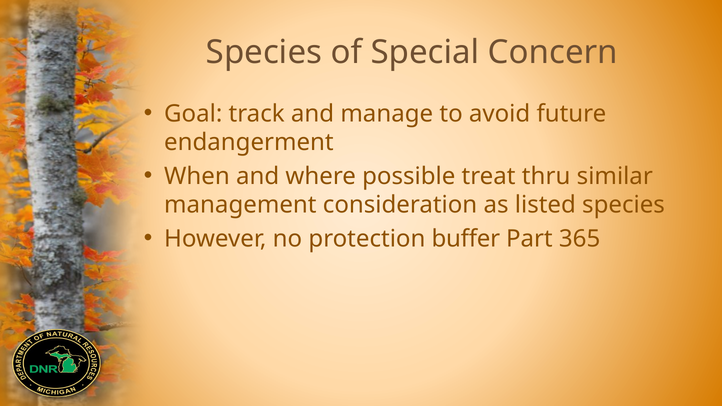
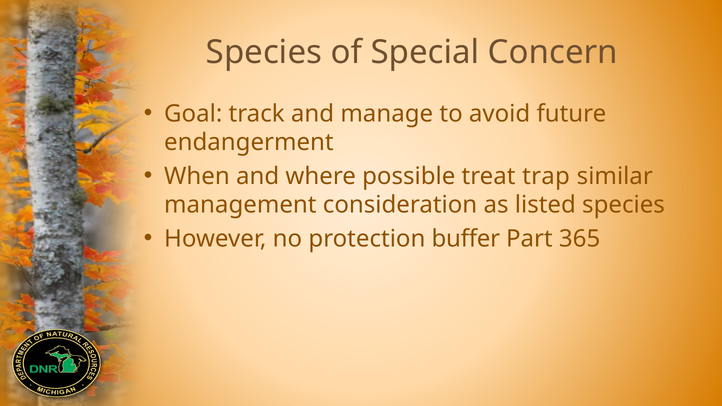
thru: thru -> trap
